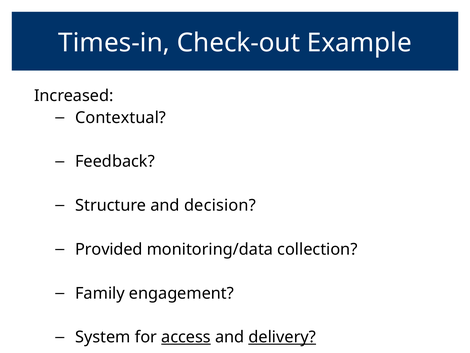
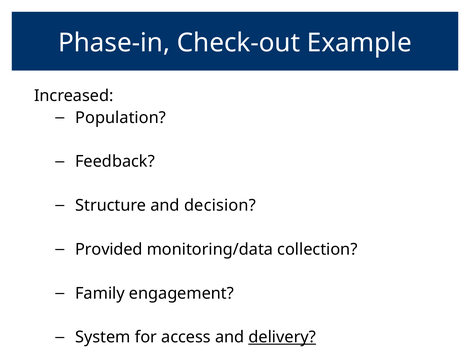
Times-in: Times-in -> Phase-in
Contextual: Contextual -> Population
access underline: present -> none
